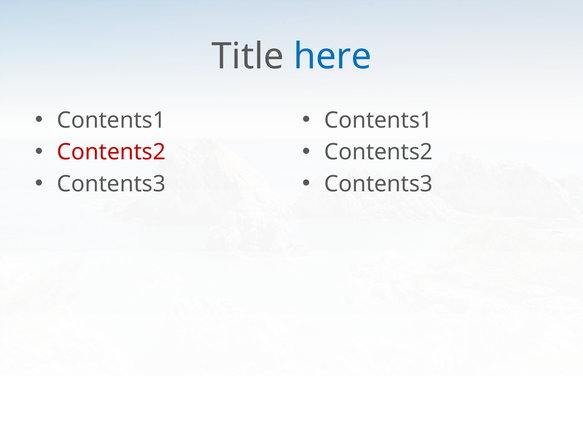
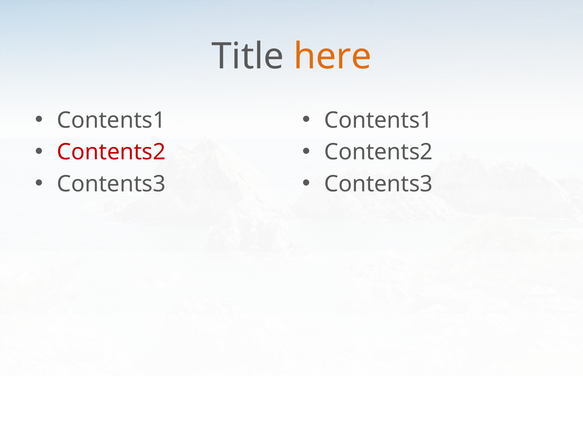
here colour: blue -> orange
